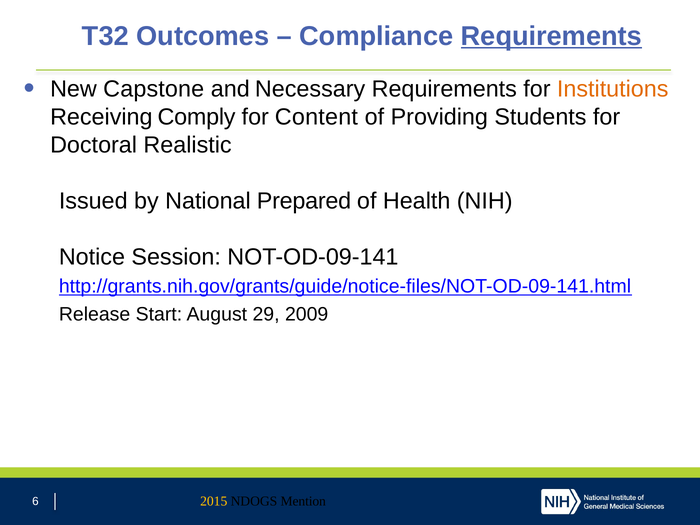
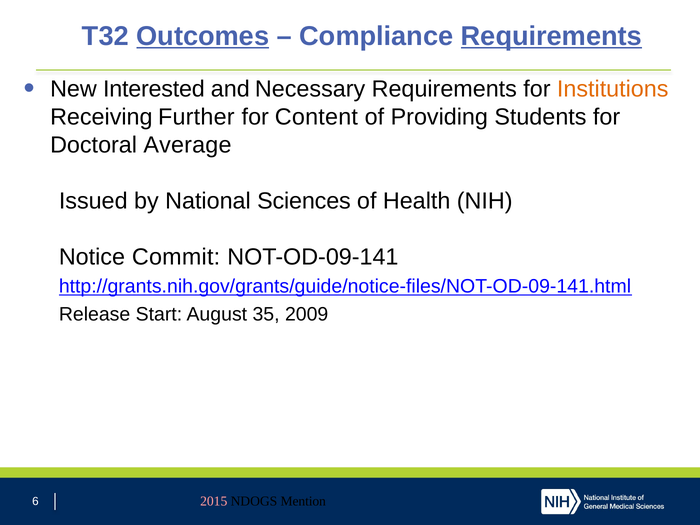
Outcomes underline: none -> present
Capstone: Capstone -> Interested
Comply: Comply -> Further
Realistic: Realistic -> Average
Prepared: Prepared -> Sciences
Session: Session -> Commit
29: 29 -> 35
2015 colour: yellow -> pink
